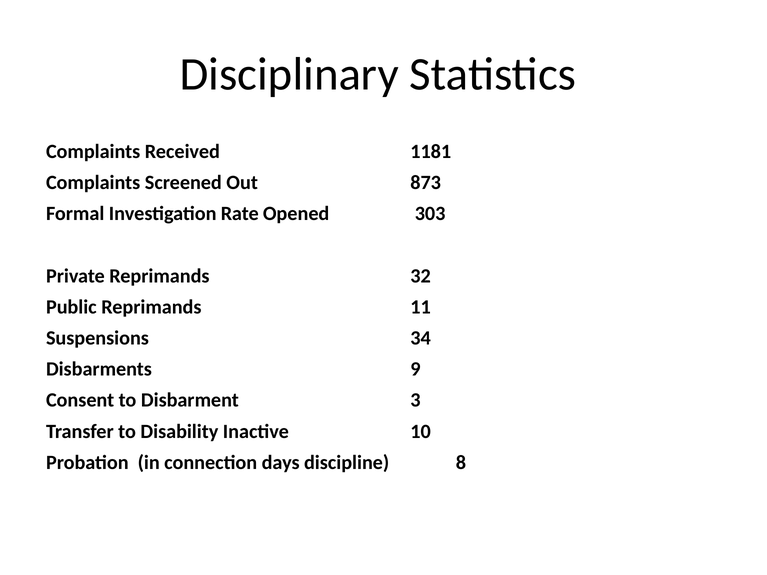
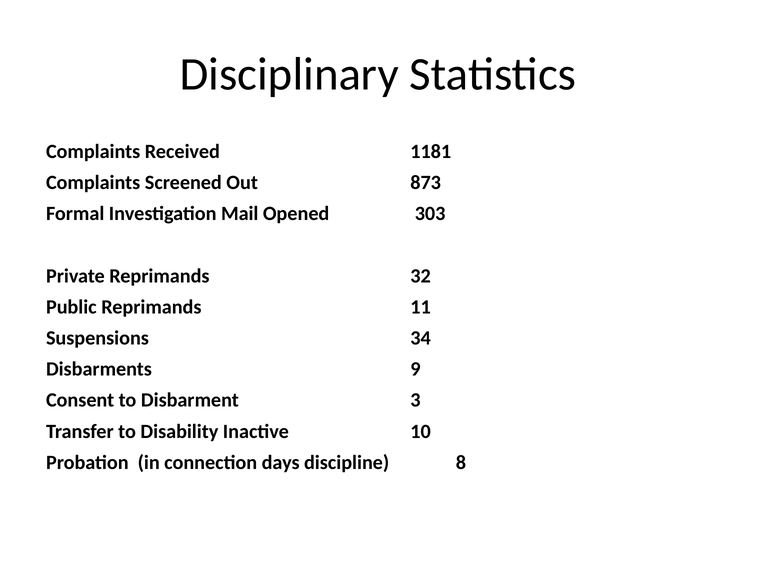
Rate: Rate -> Mail
